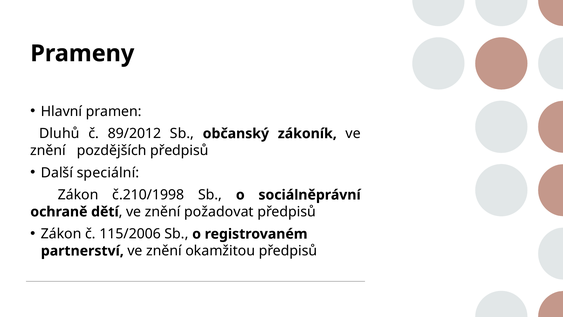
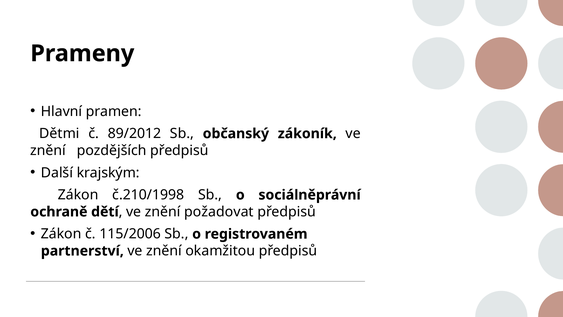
Dluhů: Dluhů -> Dětmi
speciální: speciální -> krajským
